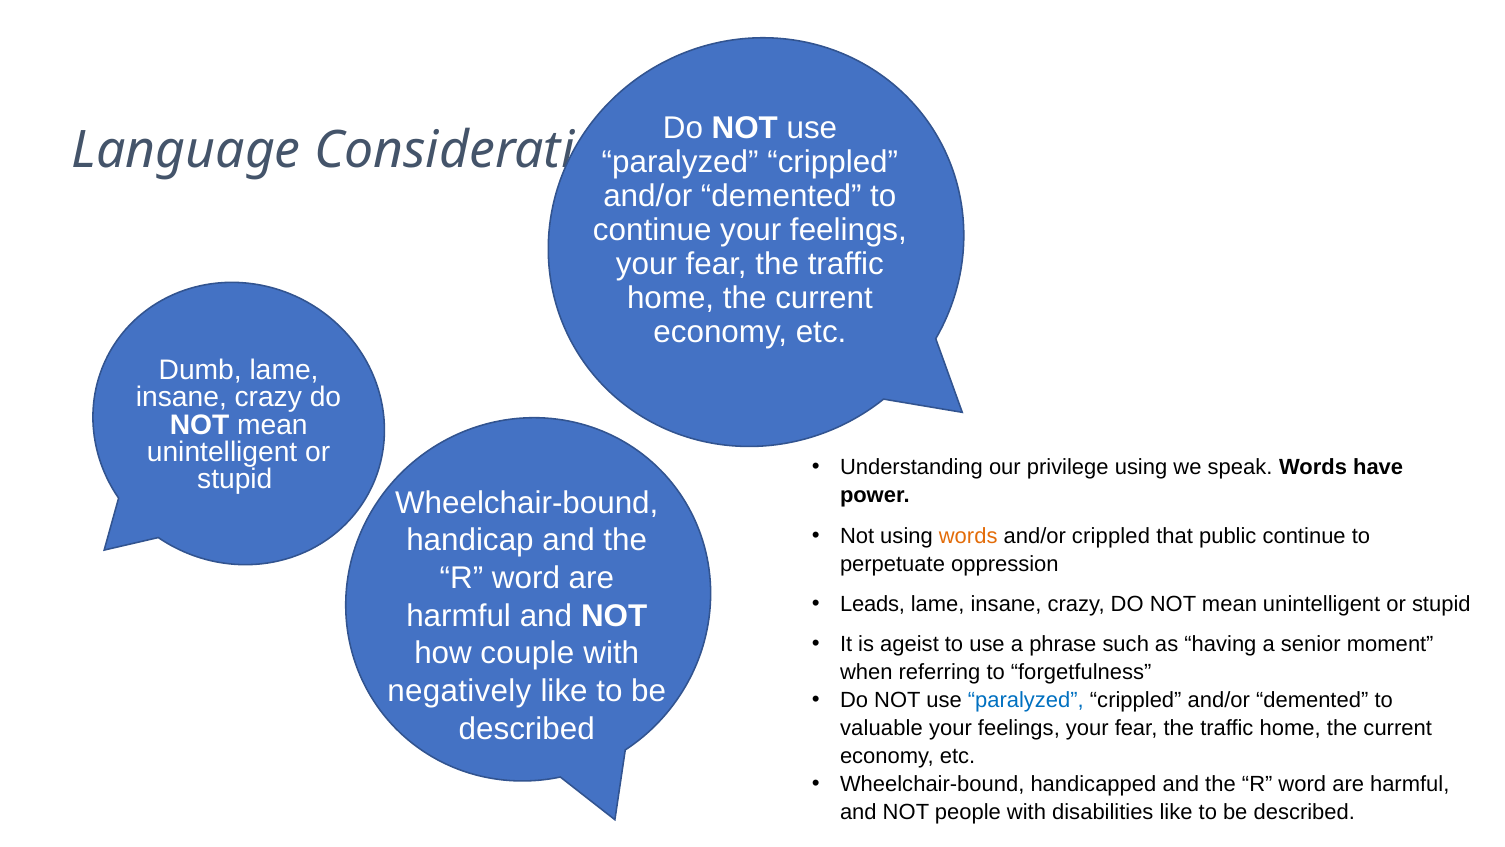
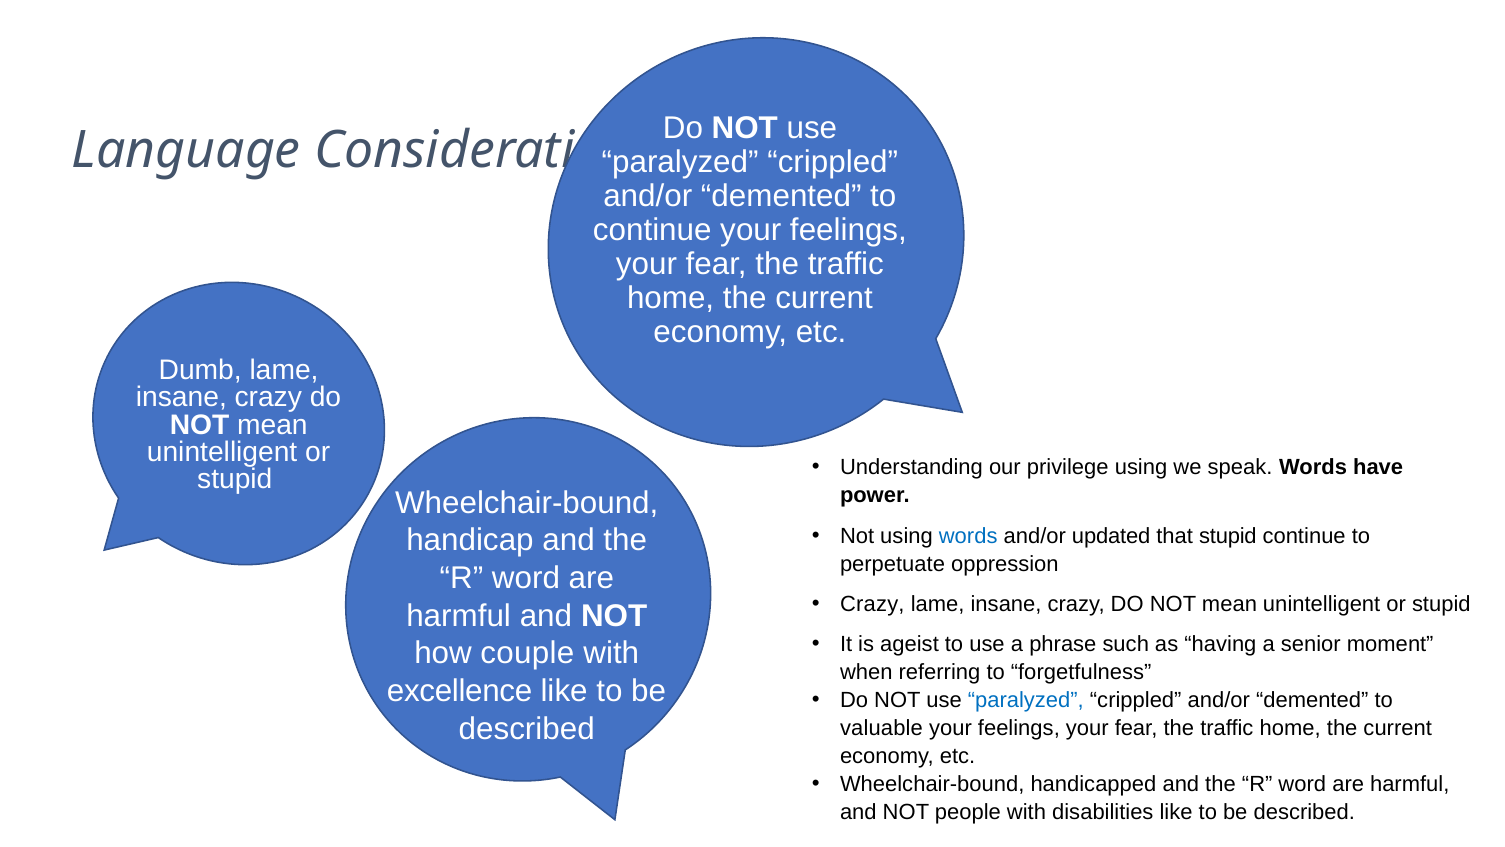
words at (968, 536) colour: orange -> blue
and/or crippled: crippled -> updated
that public: public -> stupid
Leads at (872, 604): Leads -> Crazy
negatively: negatively -> excellence
